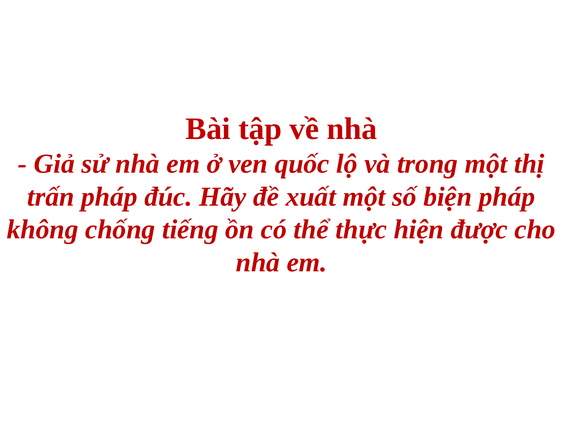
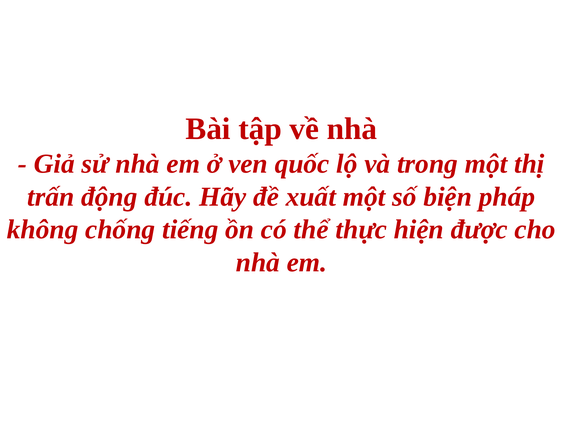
trấn pháp: pháp -> động
